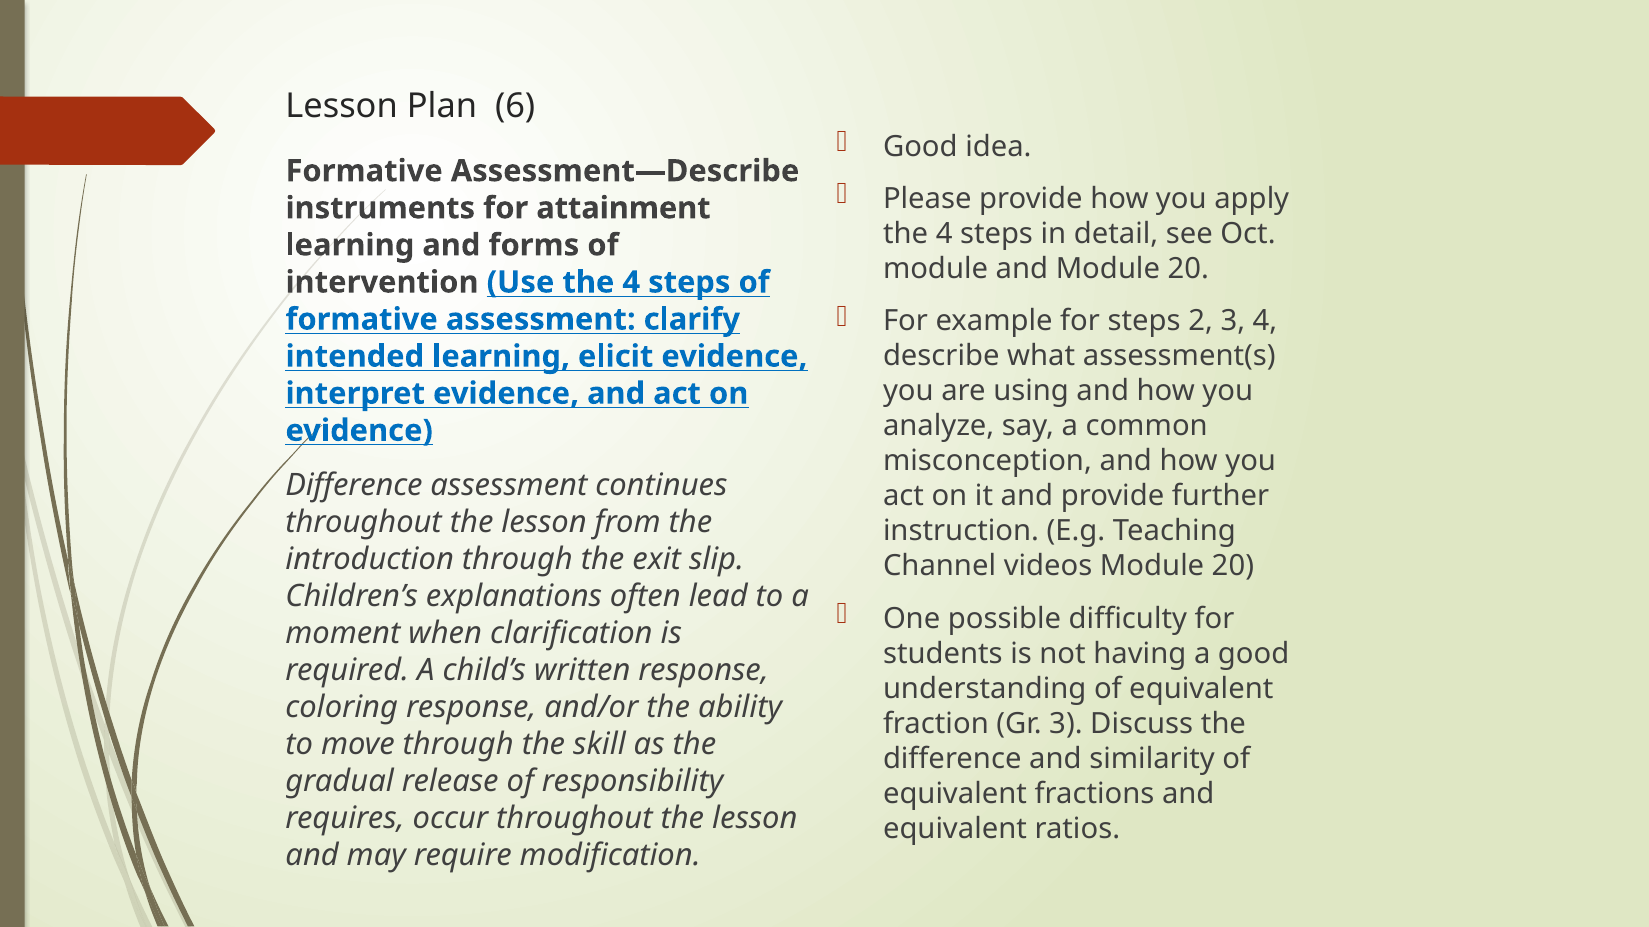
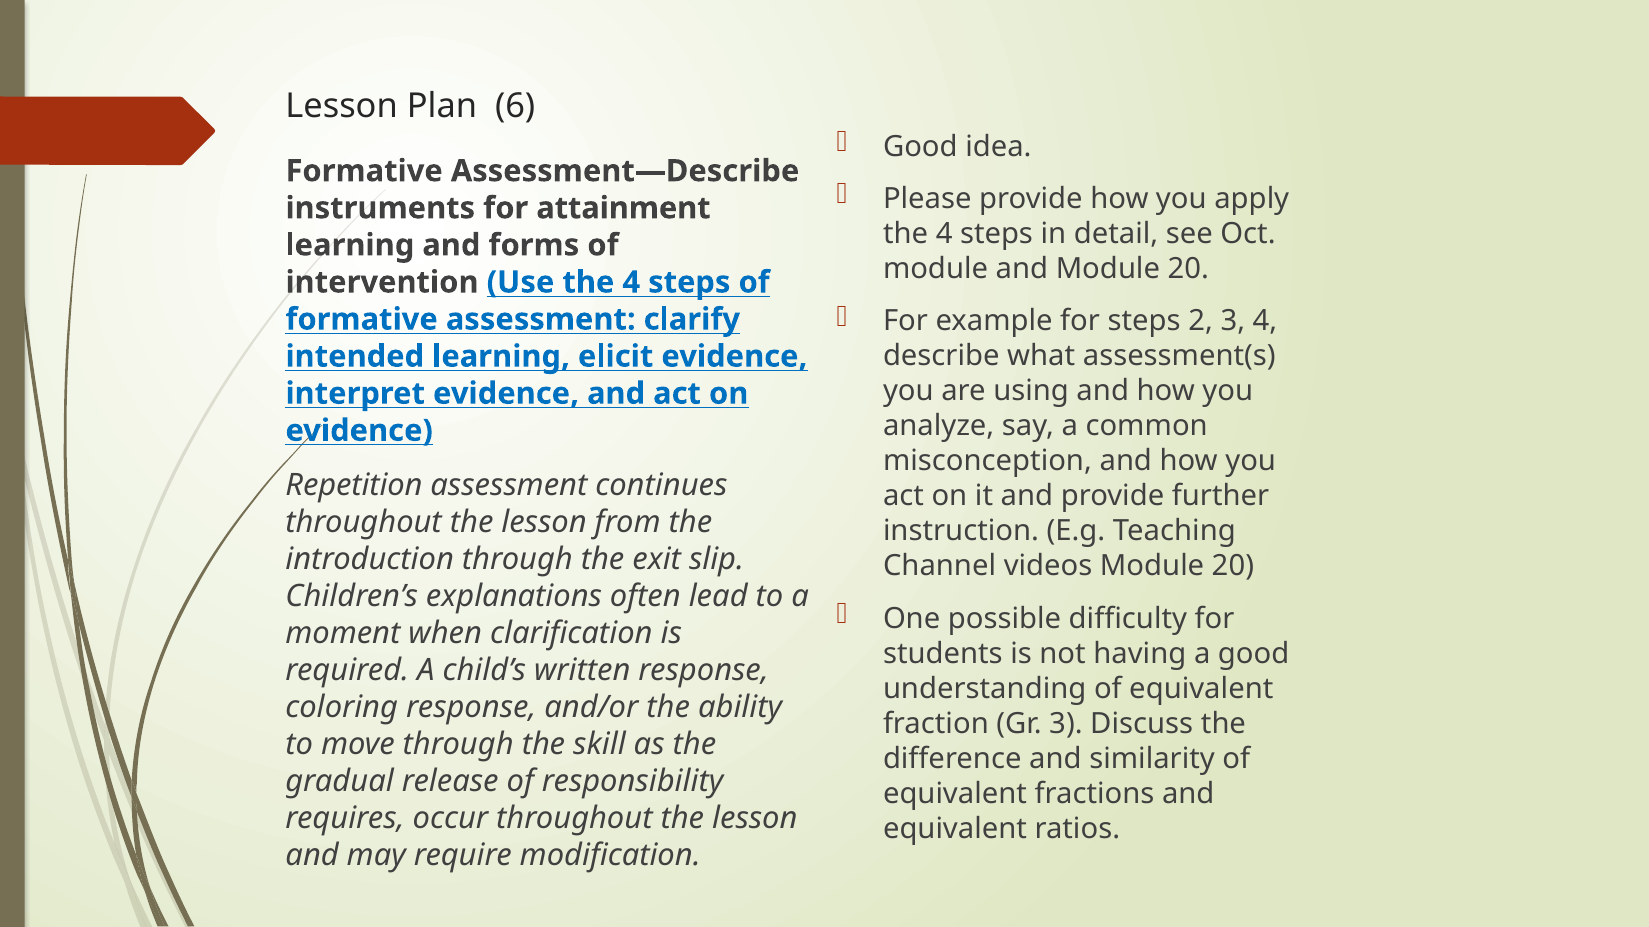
Difference at (354, 485): Difference -> Repetition
